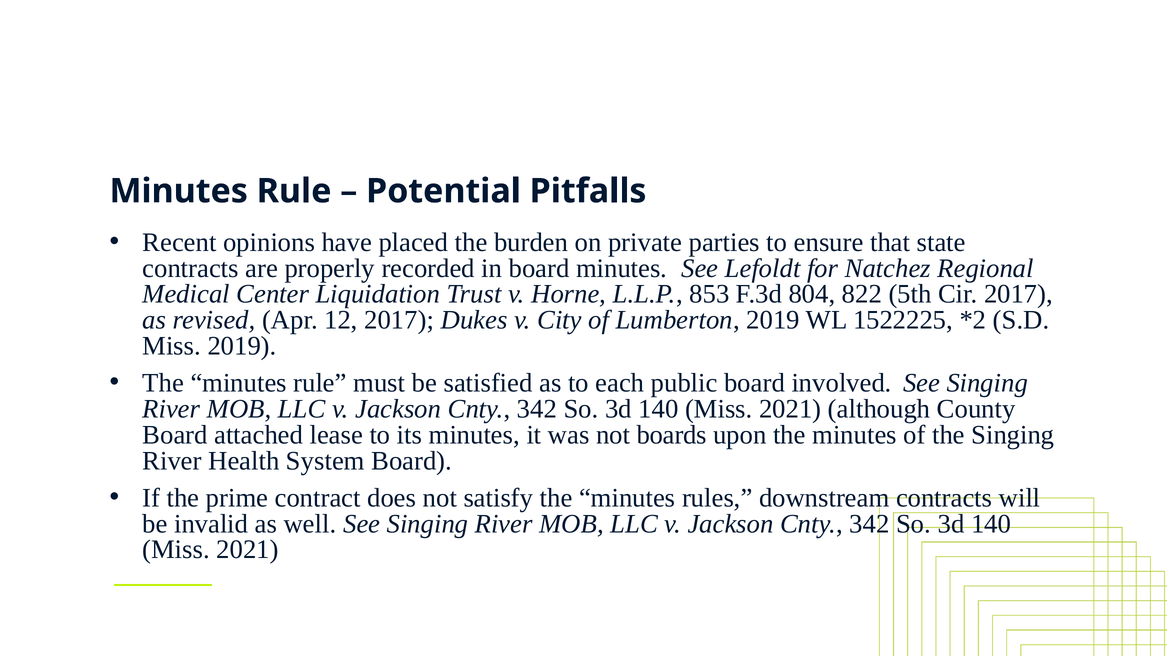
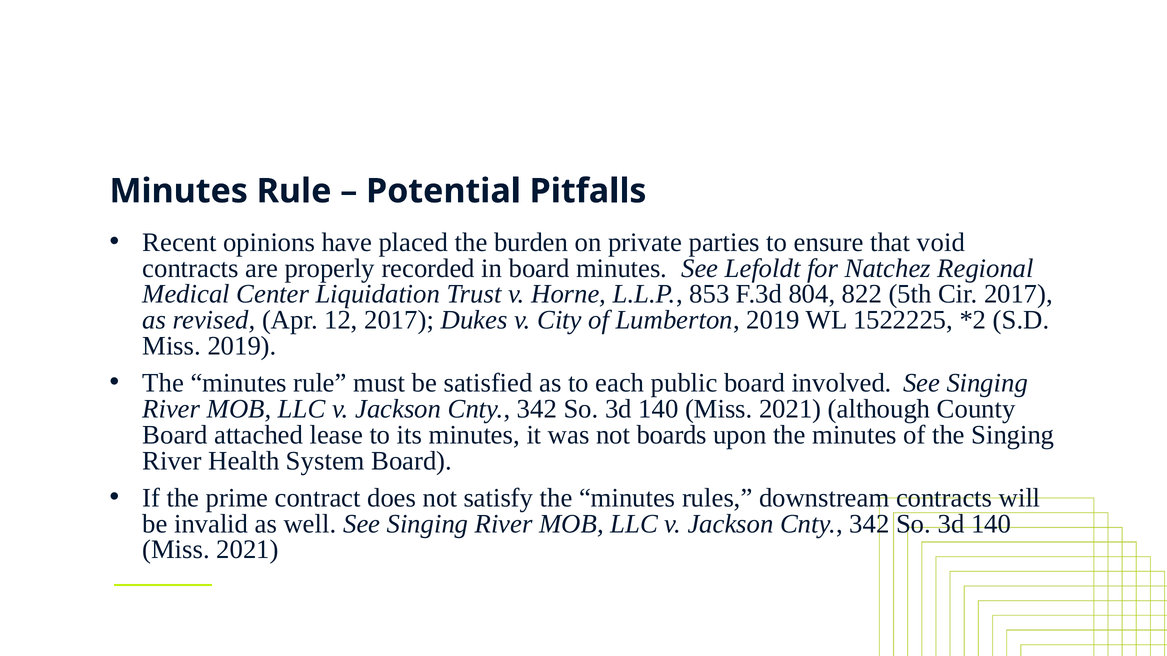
state: state -> void
